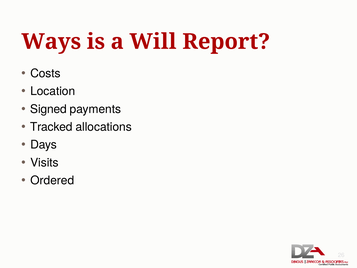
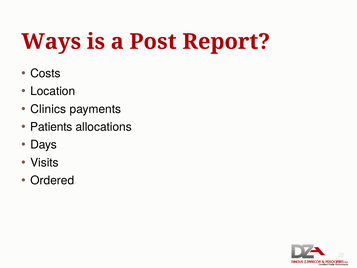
Will: Will -> Post
Signed: Signed -> Clinics
Tracked: Tracked -> Patients
